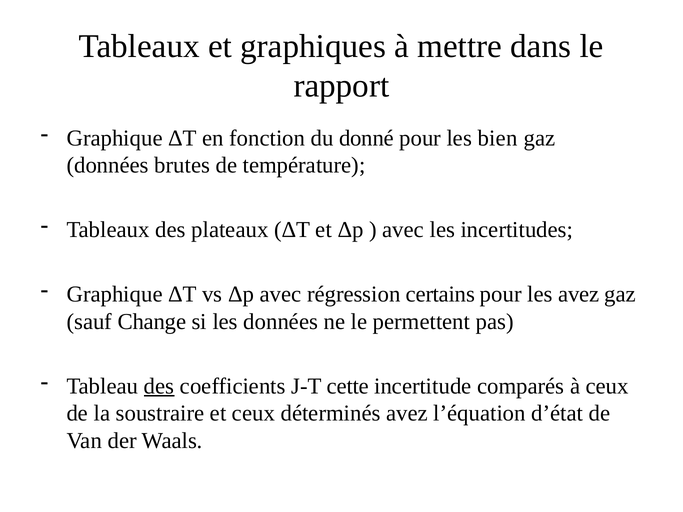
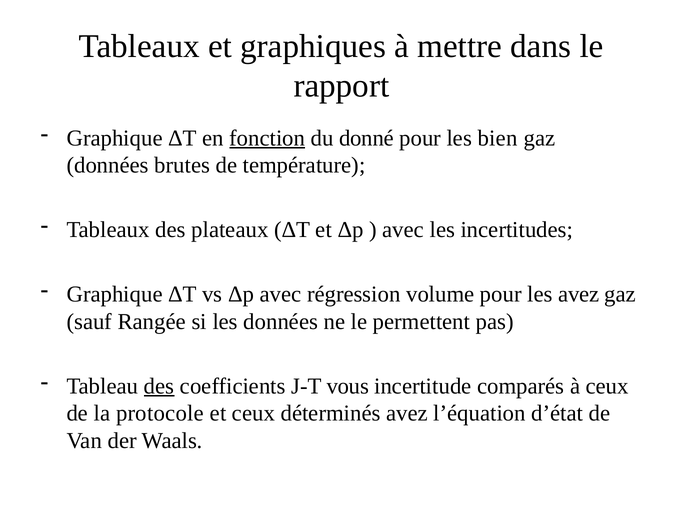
fonction underline: none -> present
certains: certains -> volume
Change: Change -> Rangée
cette: cette -> vous
soustraire: soustraire -> protocole
